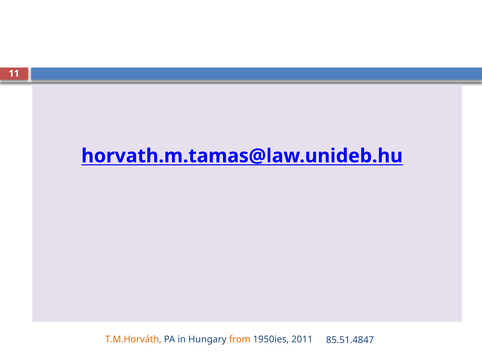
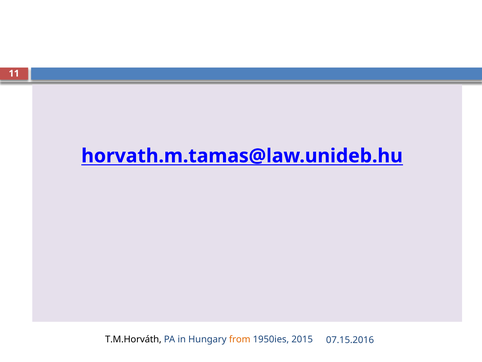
T.M.Horváth colour: orange -> black
2011: 2011 -> 2015
85.51.4847: 85.51.4847 -> 07.15.2016
